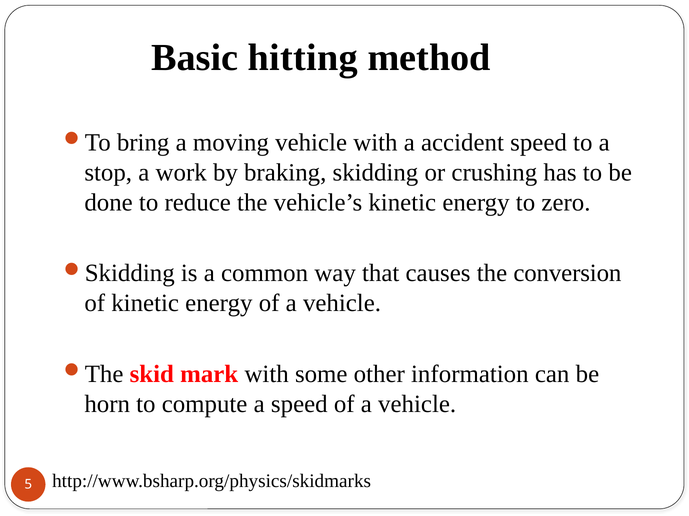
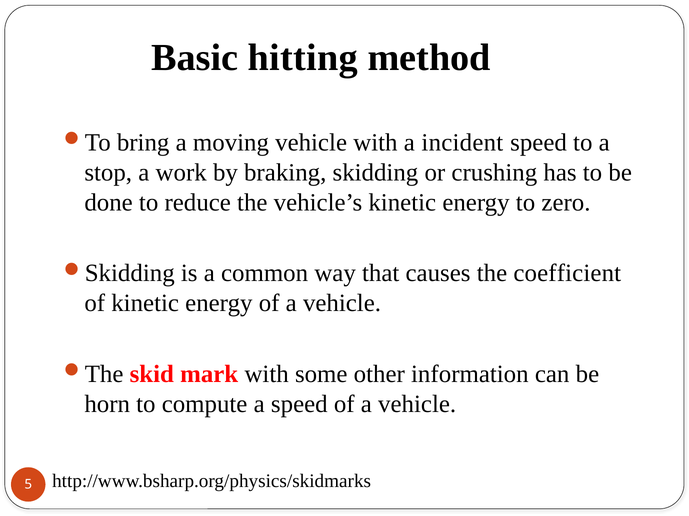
accident: accident -> incident
conversion: conversion -> coefficient
